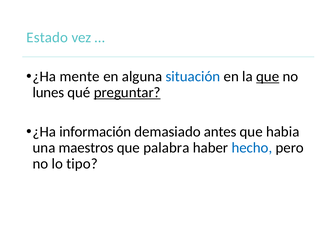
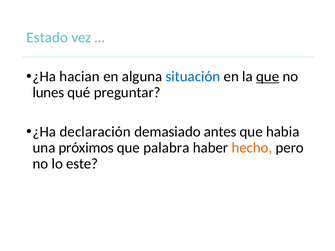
mente: mente -> hacian
preguntar underline: present -> none
información: información -> declaración
maestros: maestros -> próximos
hecho colour: blue -> orange
tipo: tipo -> este
